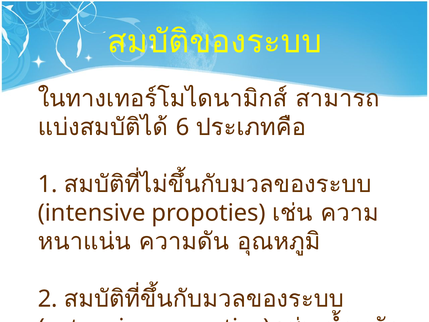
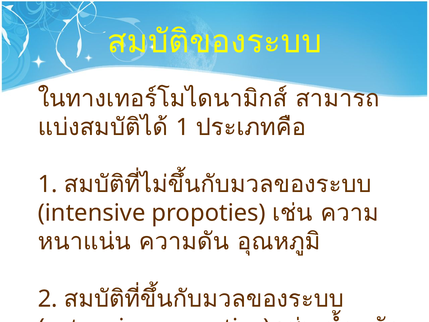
6 at (183, 127): 6 -> 1
